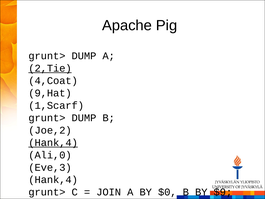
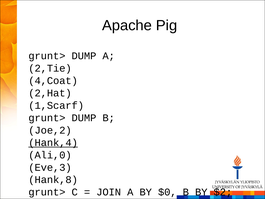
2,Tie underline: present -> none
9,Hat: 9,Hat -> 2,Hat
Hank,4 at (53, 180): Hank,4 -> Hank,8
$9: $9 -> $2
